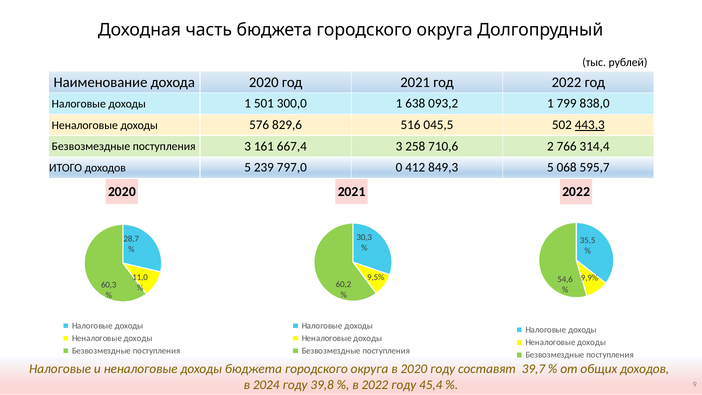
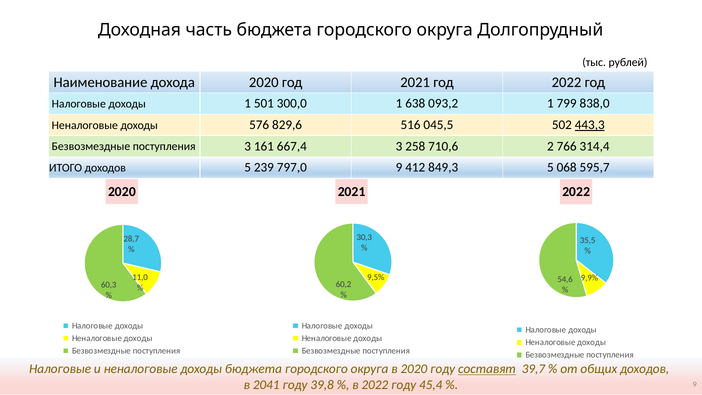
797,0 0: 0 -> 9
составят underline: none -> present
2024: 2024 -> 2041
